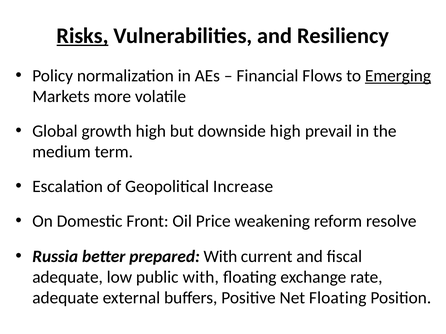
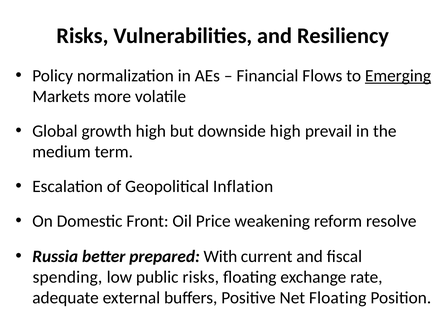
Risks at (83, 36) underline: present -> none
Increase: Increase -> Inflation
adequate at (68, 278): adequate -> spending
public with: with -> risks
